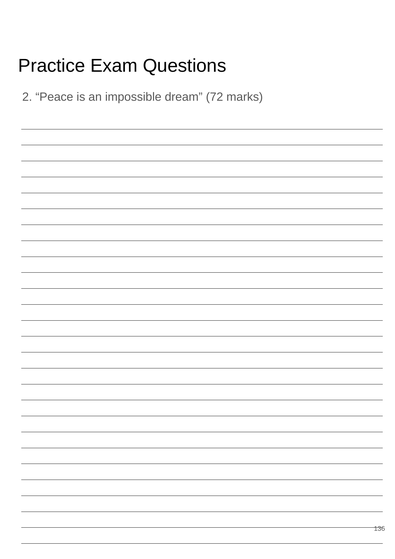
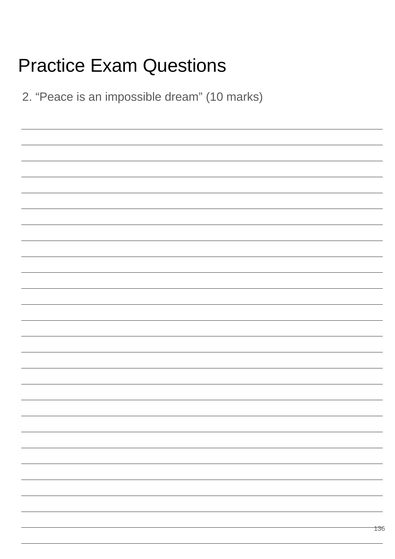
72: 72 -> 10
